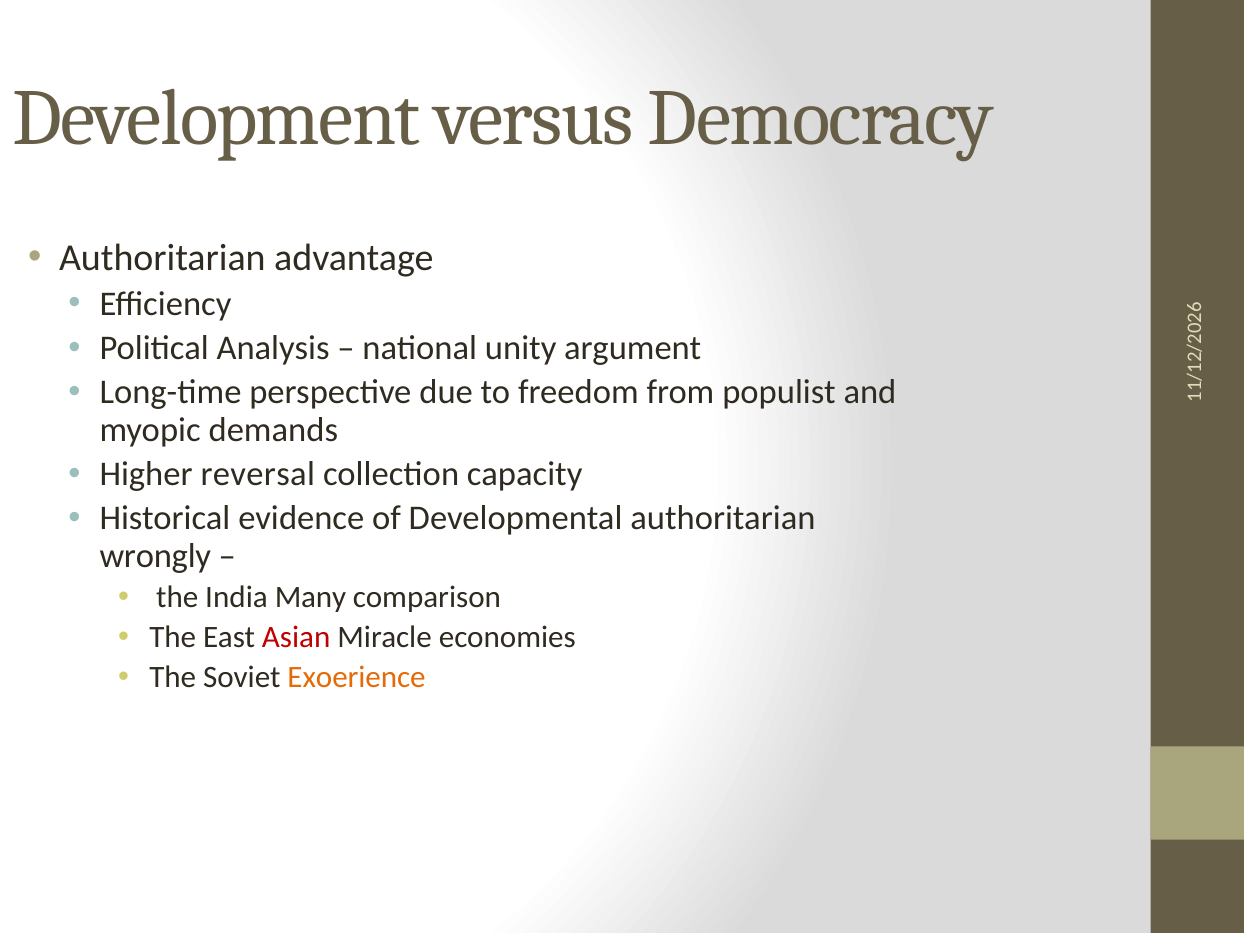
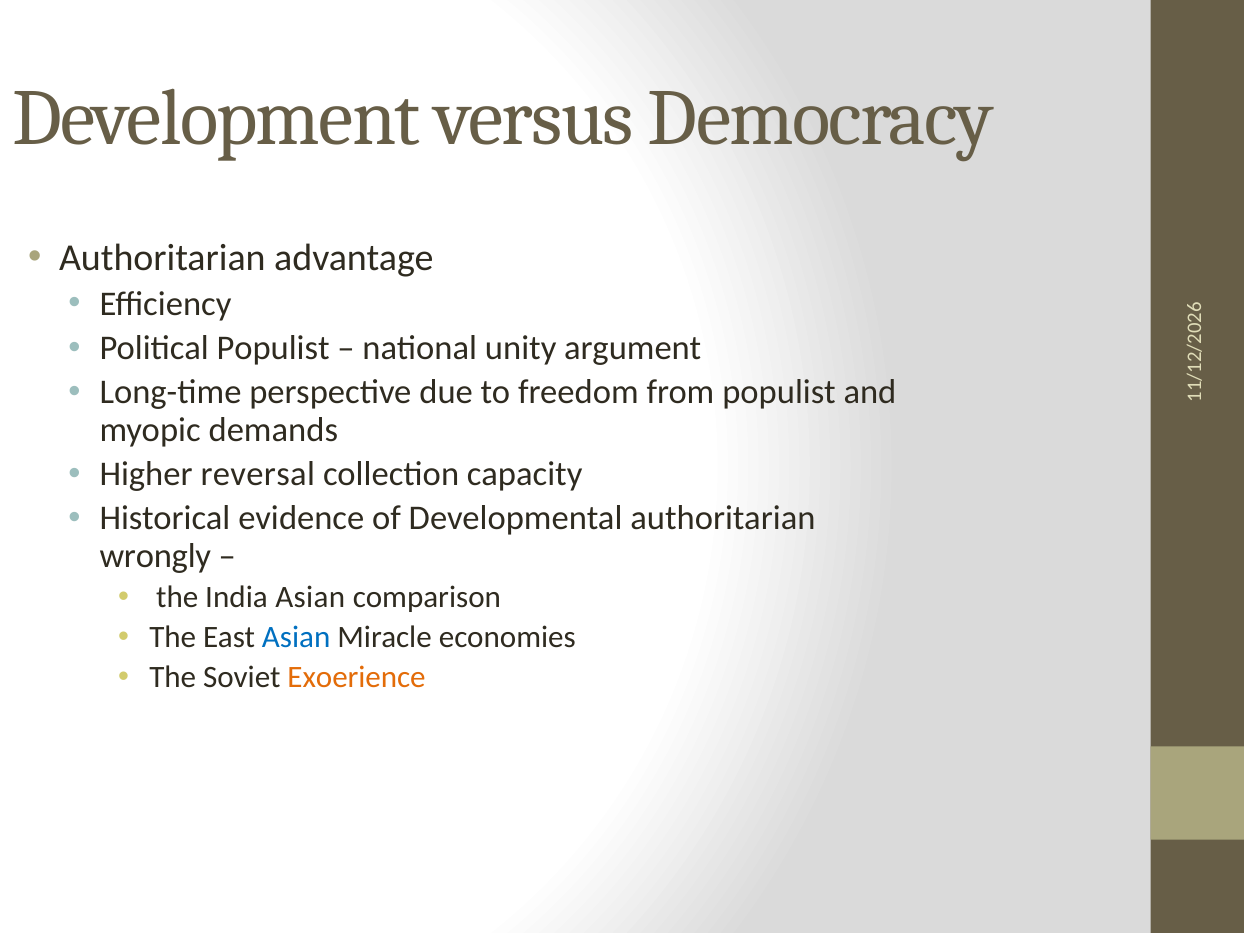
Political Analysis: Analysis -> Populist
India Many: Many -> Asian
Asian at (296, 637) colour: red -> blue
